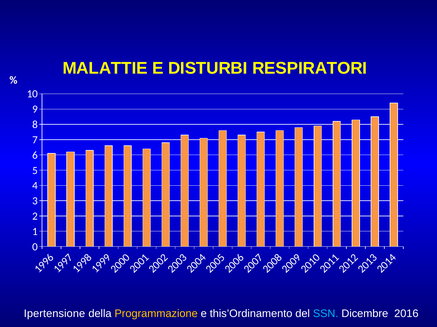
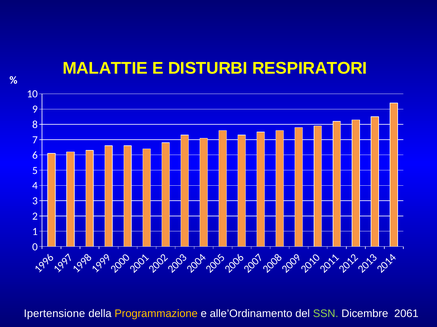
this’Ordinamento: this’Ordinamento -> alle’Ordinamento
SSN colour: light blue -> light green
2016: 2016 -> 2061
